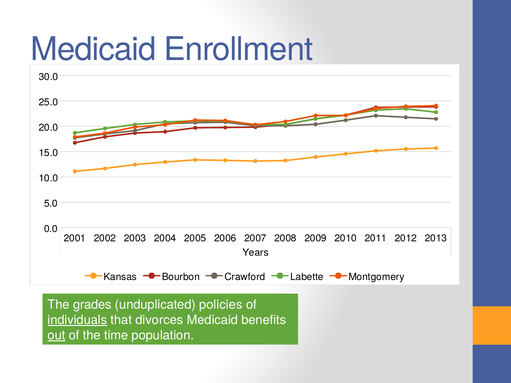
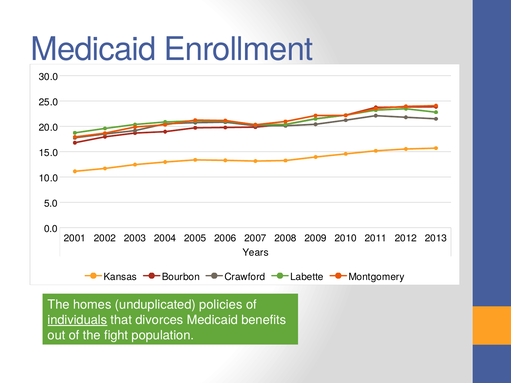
grades: grades -> homes
out underline: present -> none
time: time -> fight
